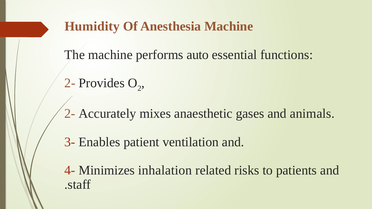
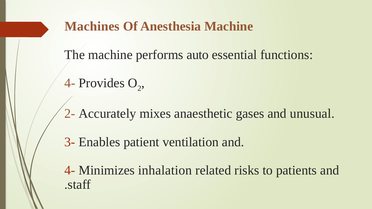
Humidity: Humidity -> Machines
2- at (70, 83): 2- -> 4-
animals: animals -> unusual
